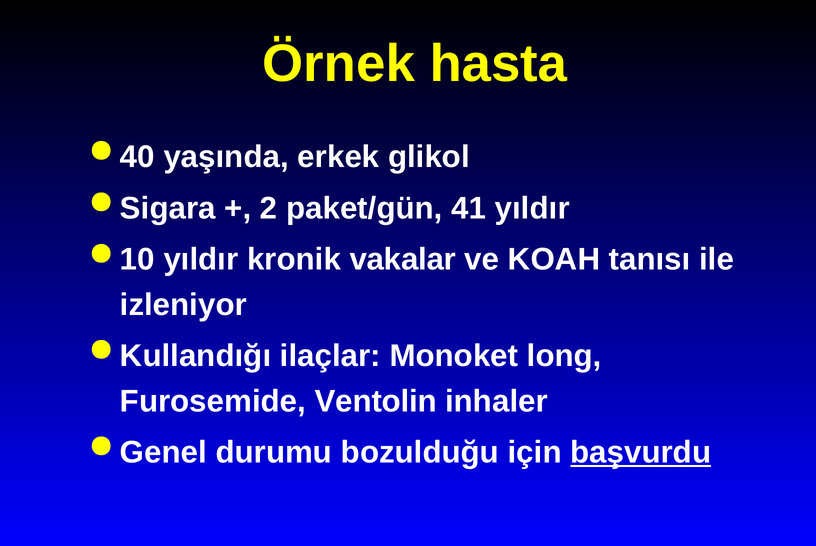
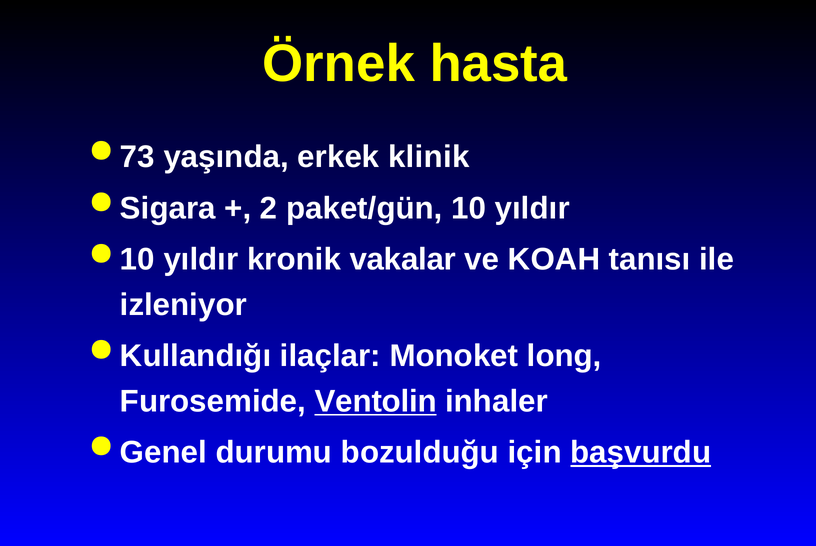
40: 40 -> 73
glikol: glikol -> klinik
paket/gün 41: 41 -> 10
Ventolin underline: none -> present
